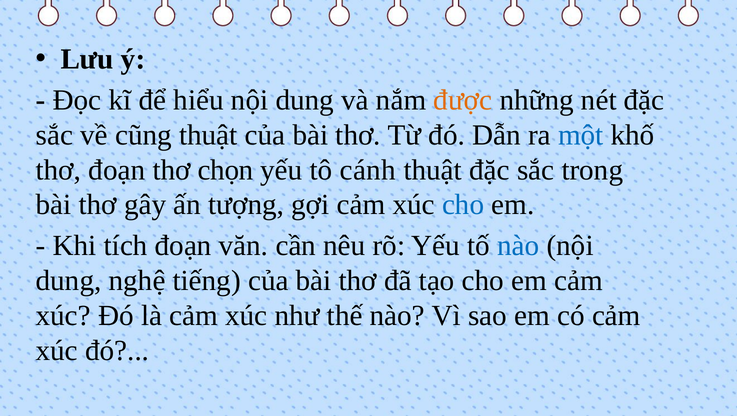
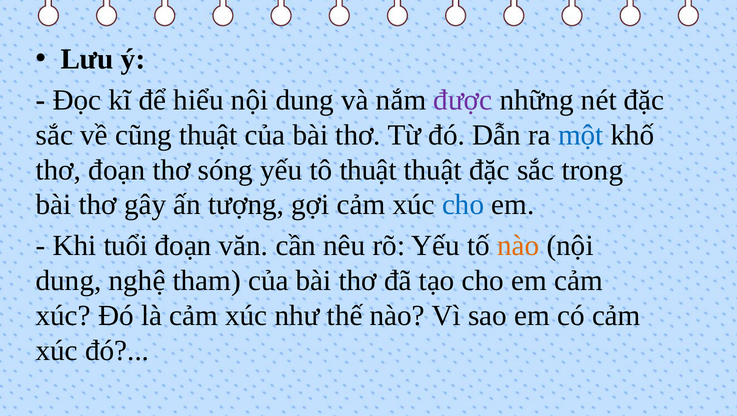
được colour: orange -> purple
chọn: chọn -> sóng
tô cánh: cánh -> thuật
tích: tích -> tuổi
nào at (518, 246) colour: blue -> orange
tiếng: tiếng -> tham
